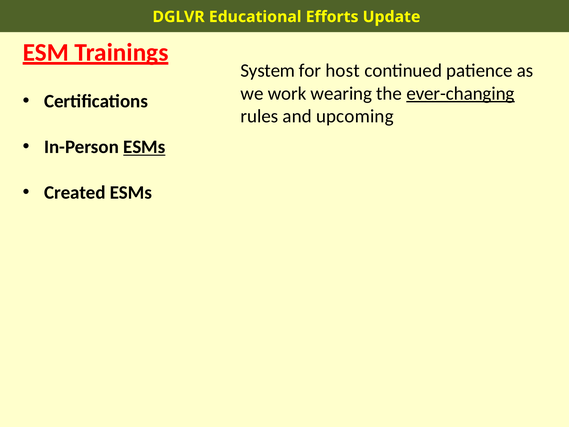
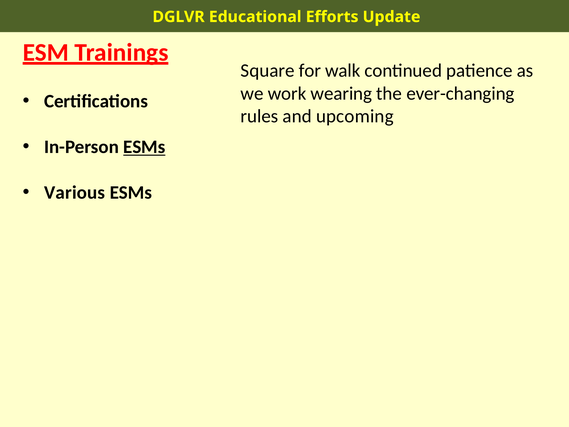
System: System -> Square
host: host -> walk
ever-changing underline: present -> none
Created: Created -> Various
